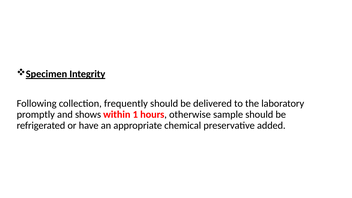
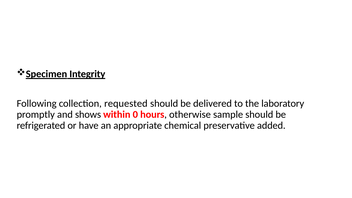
frequently: frequently -> requested
1: 1 -> 0
